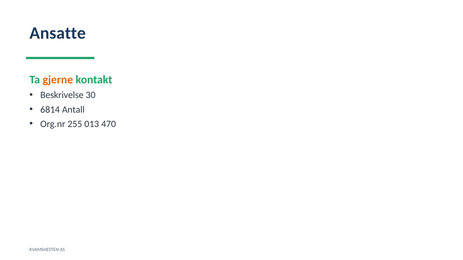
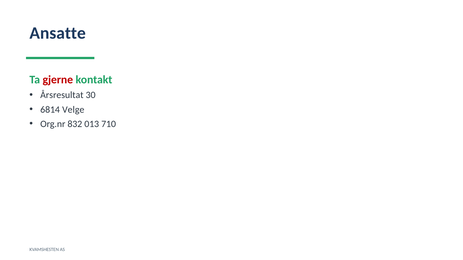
gjerne colour: orange -> red
Beskrivelse: Beskrivelse -> Årsresultat
Antall: Antall -> Velge
255: 255 -> 832
470: 470 -> 710
